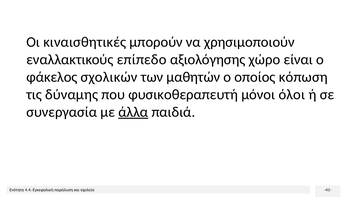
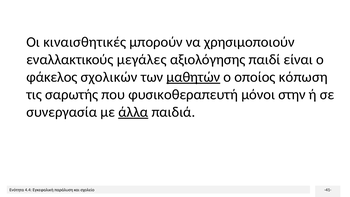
επίπεδο: επίπεδο -> μεγάλες
χώρο: χώρο -> παιδί
μαθητών underline: none -> present
δύναμης: δύναμης -> σαρωτής
όλοι: όλοι -> στην
